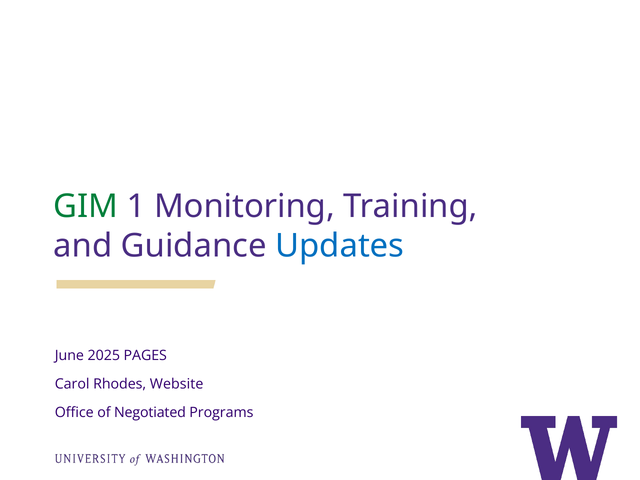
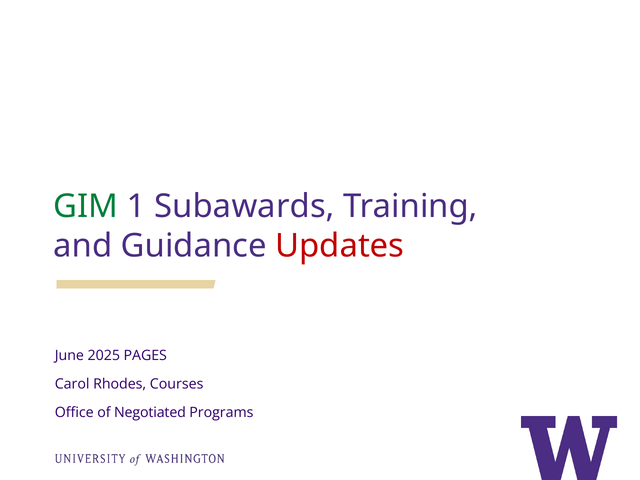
Monitoring: Monitoring -> Subawards
Updates colour: blue -> red
Website: Website -> Courses
